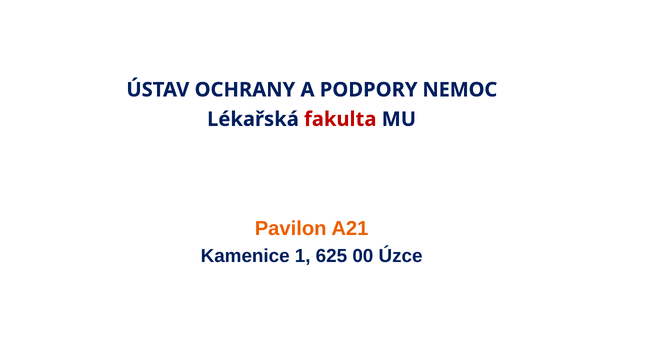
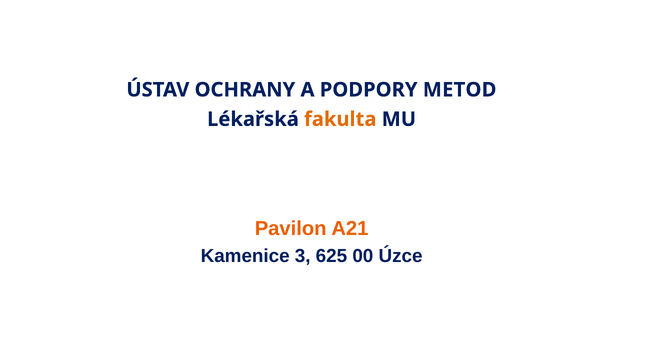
NEMOC: NEMOC -> METOD
fakulta colour: red -> orange
1: 1 -> 3
